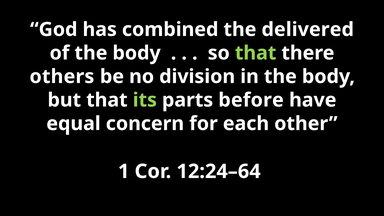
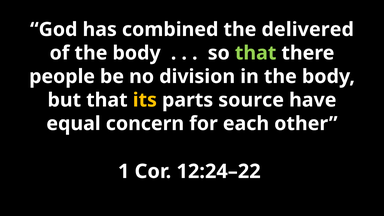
others: others -> people
its colour: light green -> yellow
before: before -> source
12:24–64: 12:24–64 -> 12:24–22
